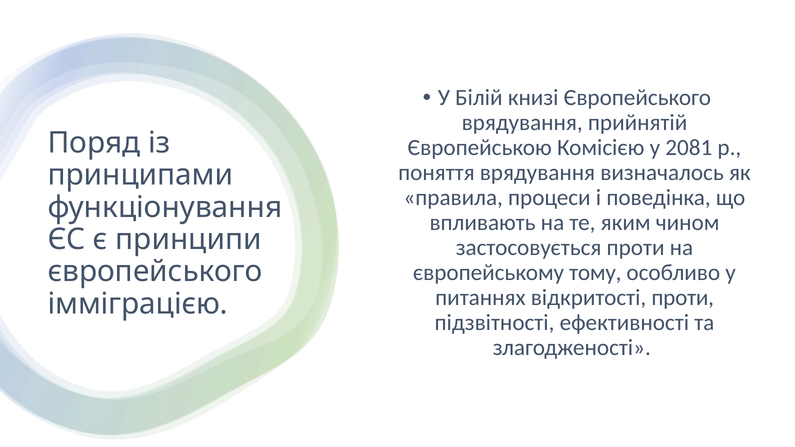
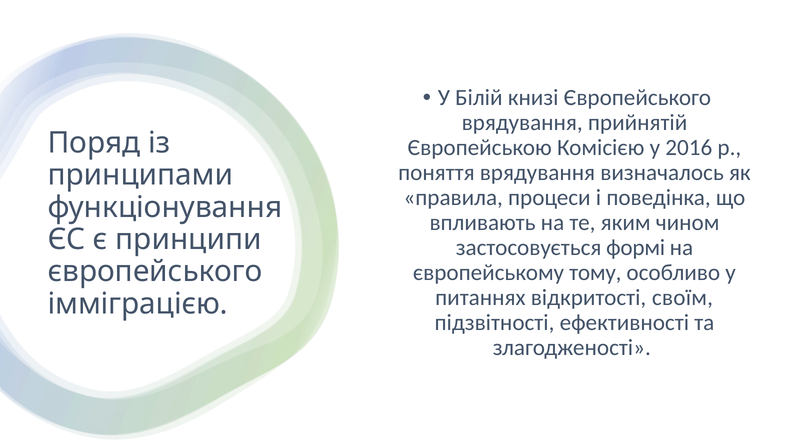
2081: 2081 -> 2016
застосовується проти: проти -> формі
відкритості проти: проти -> своїм
